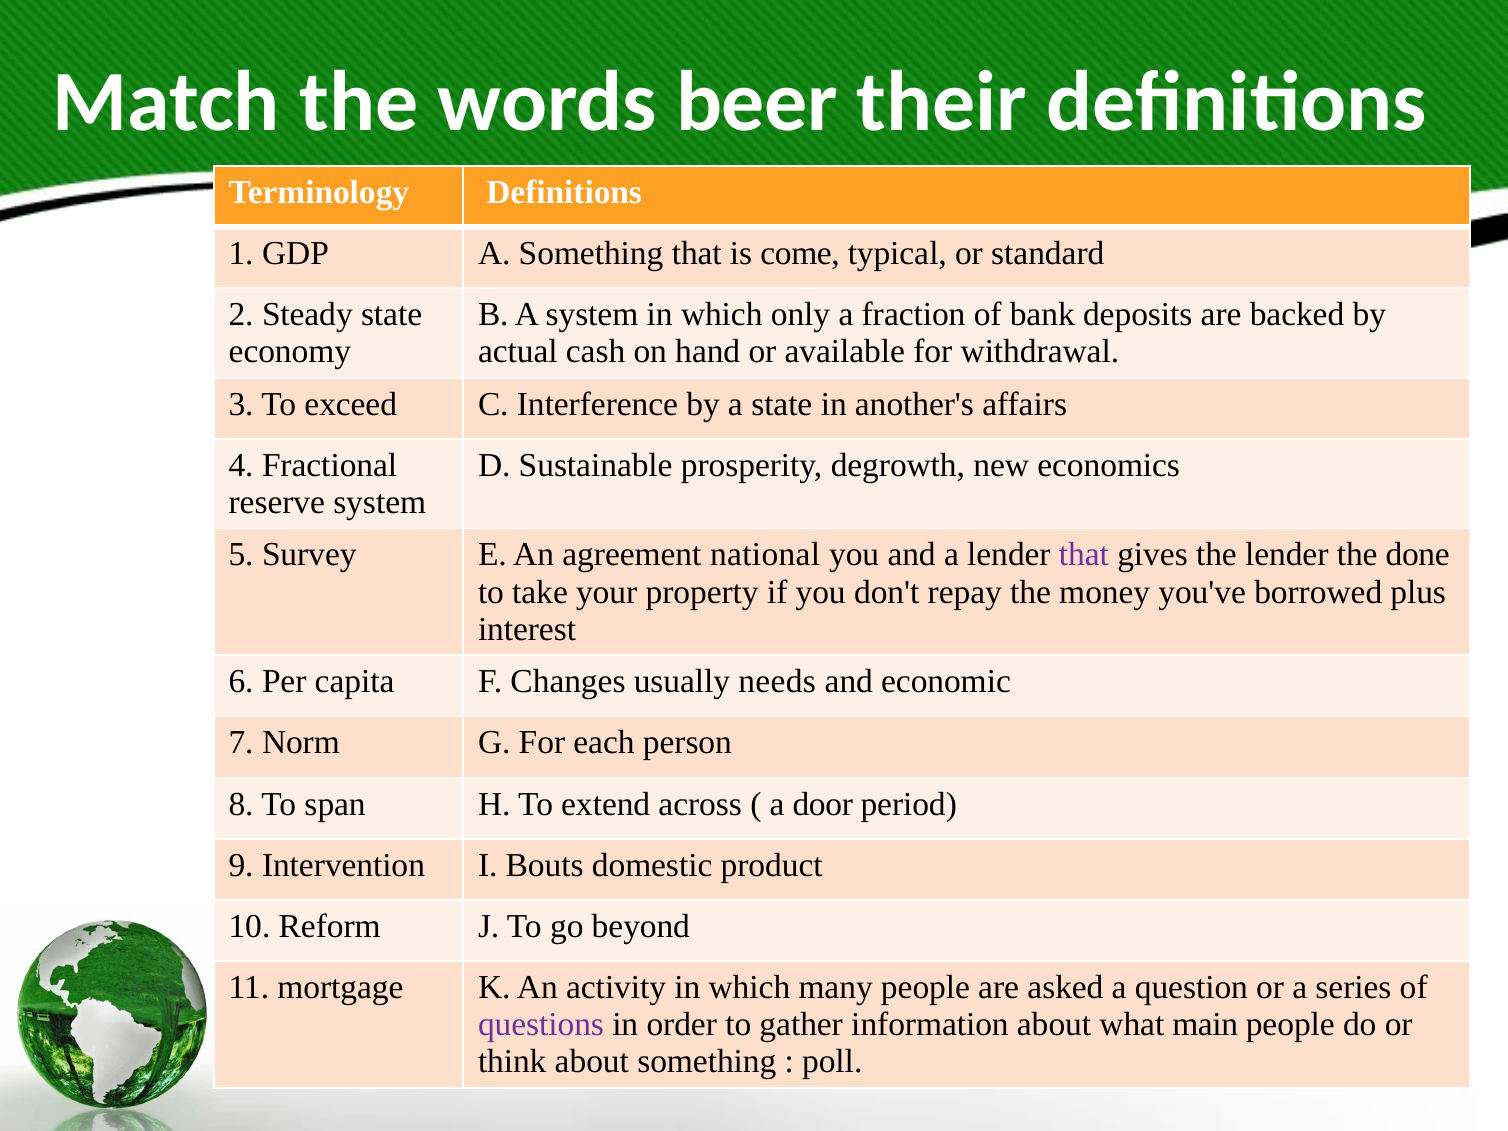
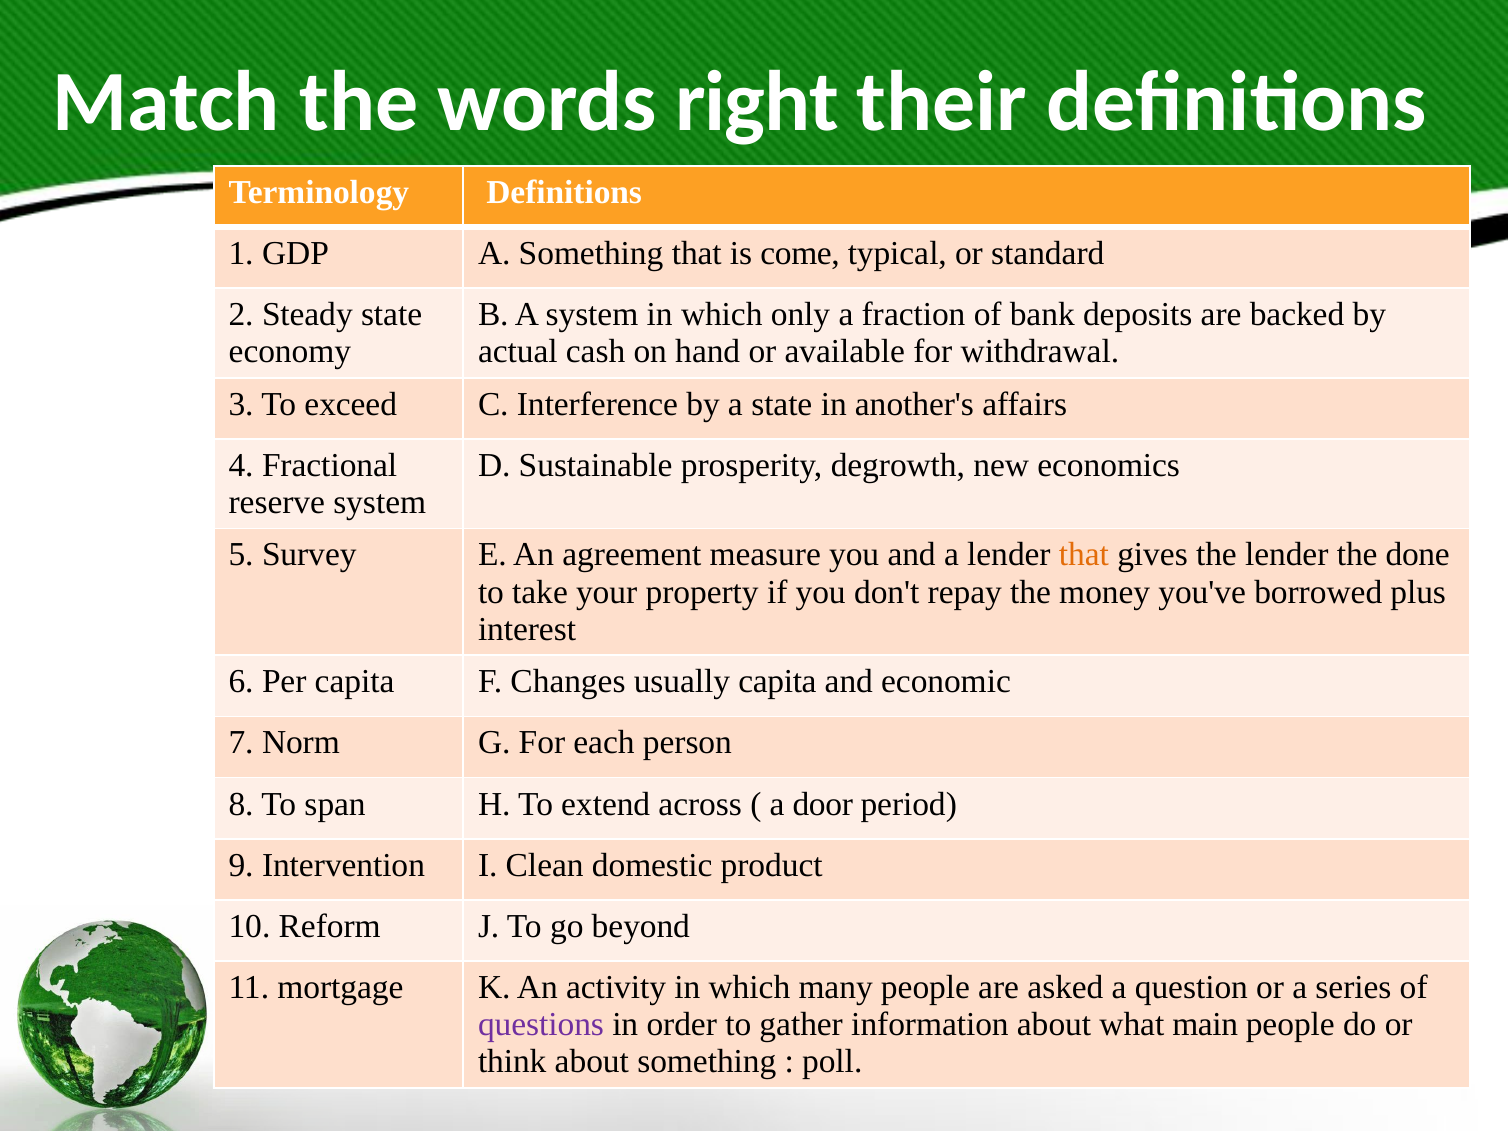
beer: beer -> right
national: national -> measure
that at (1084, 555) colour: purple -> orange
usually needs: needs -> capita
Bouts: Bouts -> Clean
